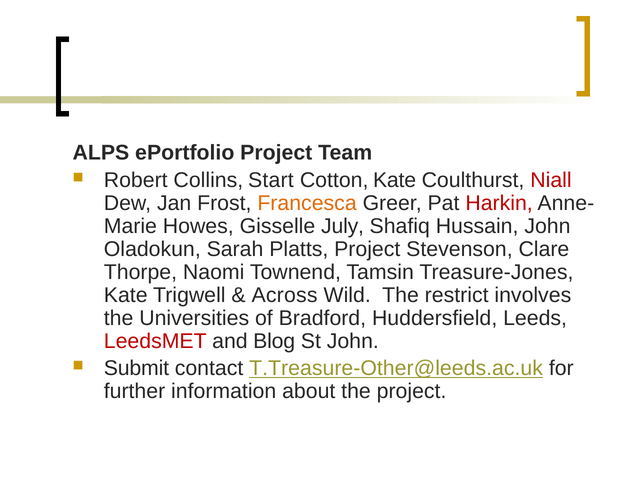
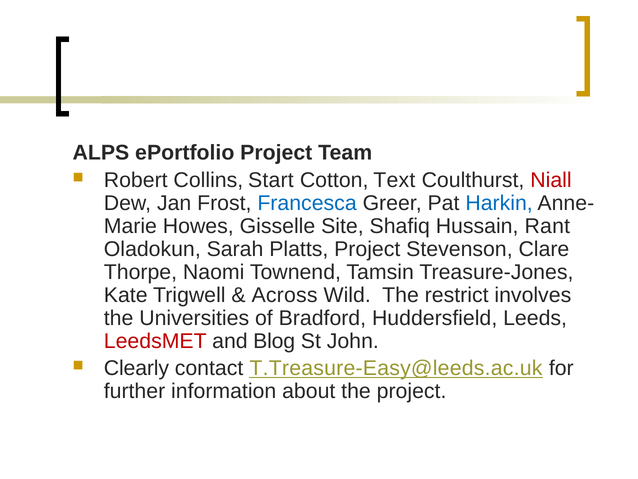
Cotton Kate: Kate -> Text
Francesca colour: orange -> blue
Harkin colour: red -> blue
July: July -> Site
Hussain John: John -> Rant
Submit: Submit -> Clearly
T.Treasure-Other@leeds.ac.uk: T.Treasure-Other@leeds.ac.uk -> T.Treasure-Easy@leeds.ac.uk
